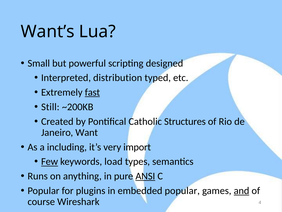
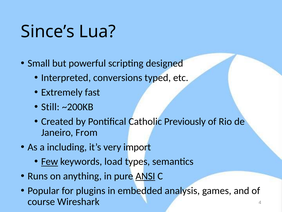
Want’s: Want’s -> Since’s
distribution: distribution -> conversions
fast underline: present -> none
Structures: Structures -> Previously
Want: Want -> From
embedded popular: popular -> analysis
and underline: present -> none
